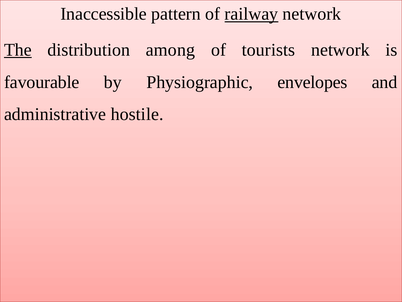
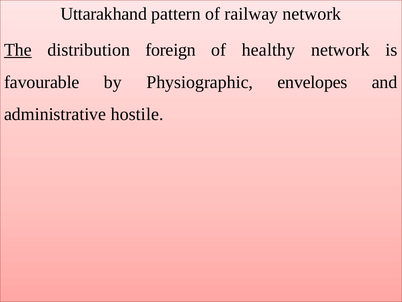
Inaccessible: Inaccessible -> Uttarakhand
railway underline: present -> none
among: among -> foreign
tourists: tourists -> healthy
